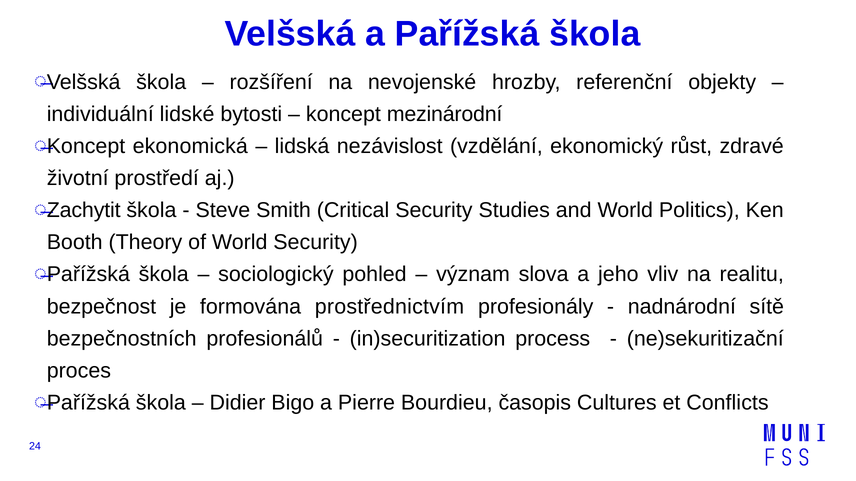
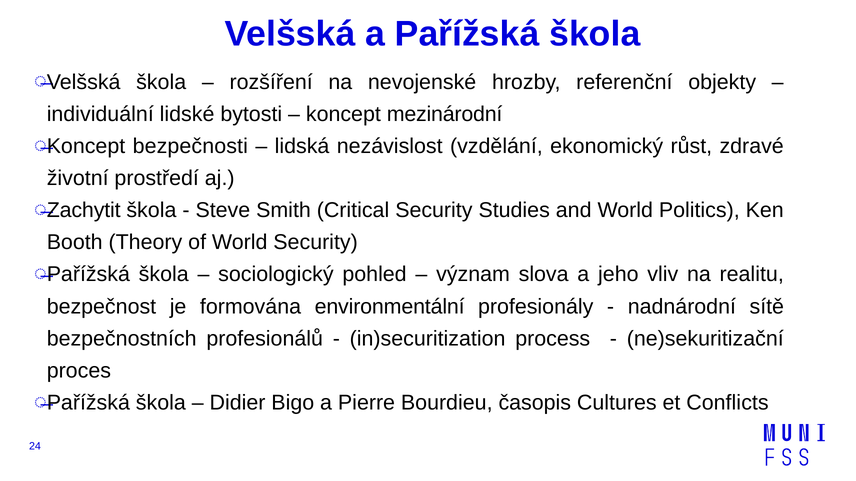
ekonomická: ekonomická -> bezpečnosti
prostřednictvím: prostřednictvím -> environmentální
